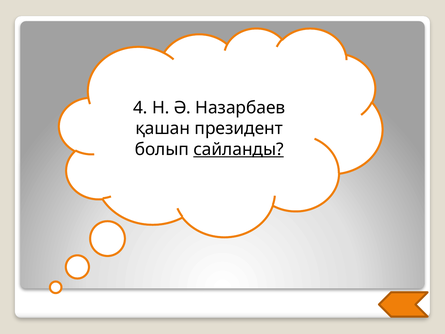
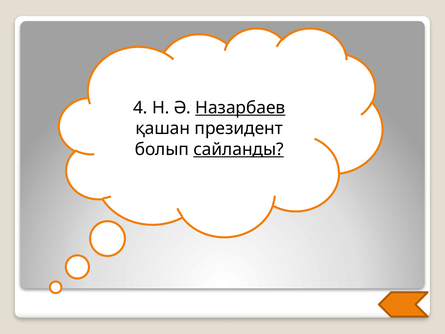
Назарбаев underline: none -> present
